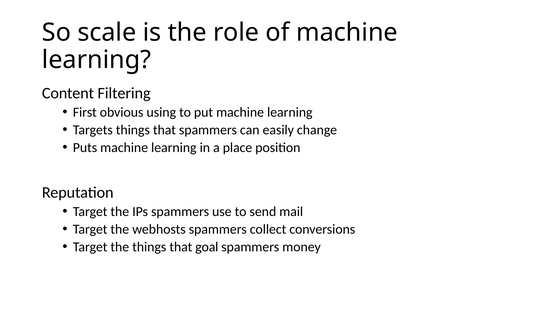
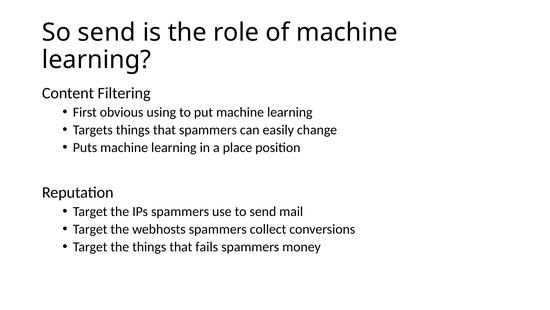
So scale: scale -> send
goal: goal -> fails
